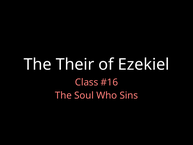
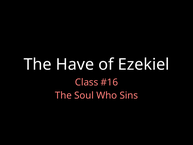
Their: Their -> Have
